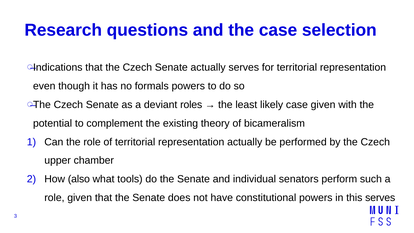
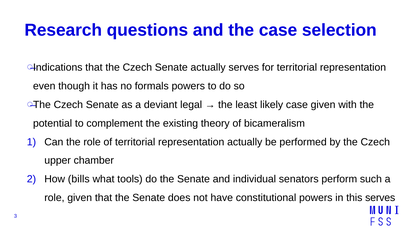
roles: roles -> legal
also: also -> bills
